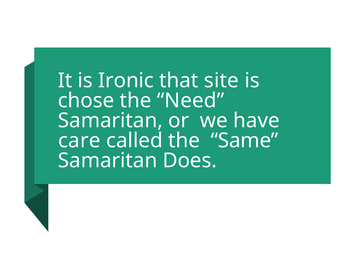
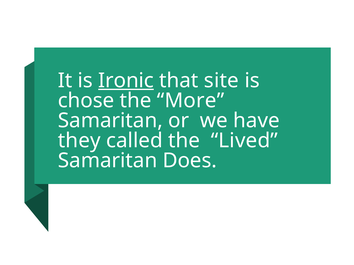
Ironic underline: none -> present
Need: Need -> More
care: care -> they
Same: Same -> Lived
